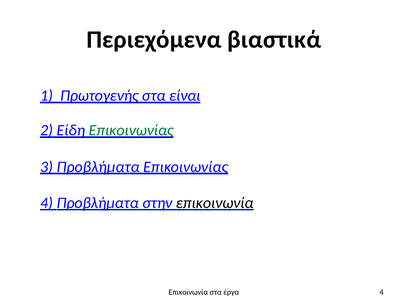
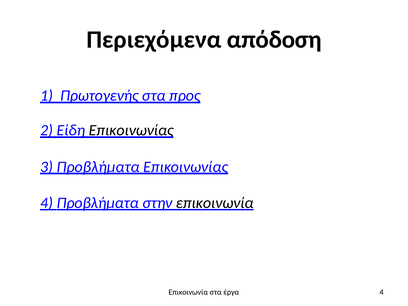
βιαστικά: βιαστικά -> απόδοση
είναι: είναι -> προς
Επικοινωνίας at (131, 130) colour: green -> black
